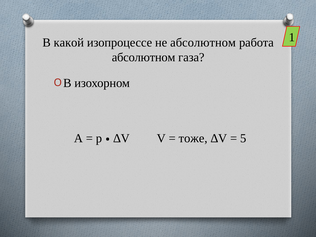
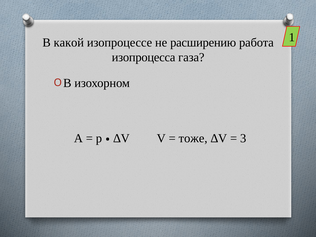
не абсолютном: абсолютном -> расширению
абсолютном at (144, 57): абсолютном -> изопроцесса
5: 5 -> 3
